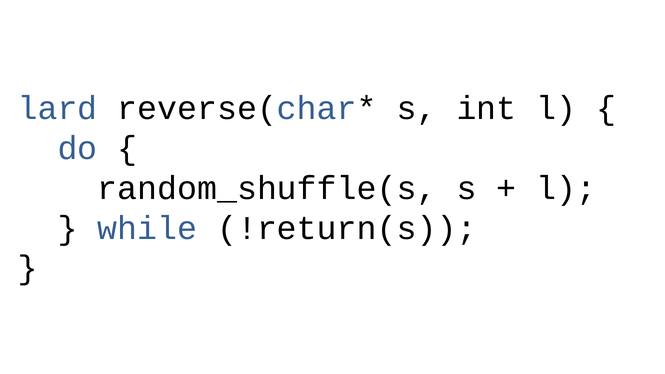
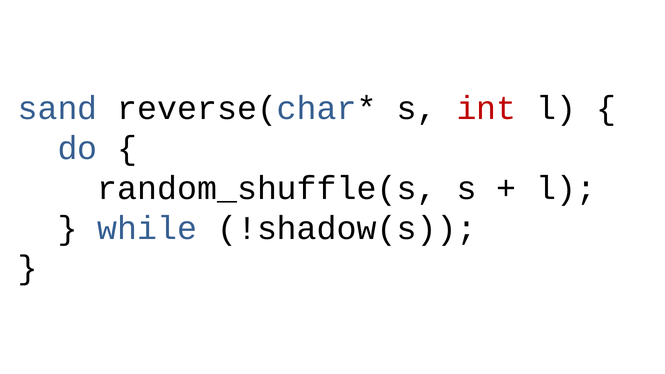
lard: lard -> sand
int colour: black -> red
!return(s: !return(s -> !shadow(s
